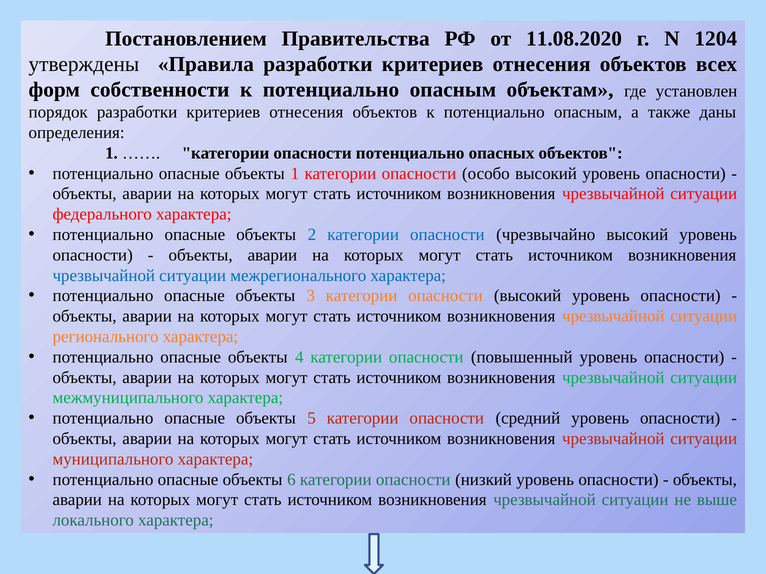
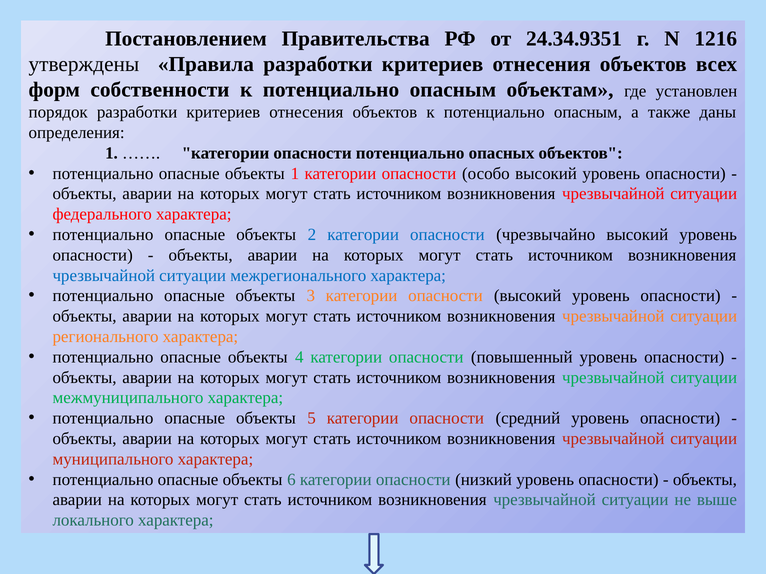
11.08.2020: 11.08.2020 -> 24.34.9351
1204: 1204 -> 1216
